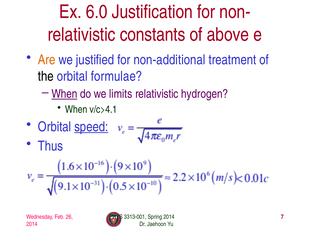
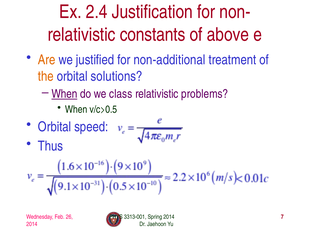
6.0: 6.0 -> 2.4
the colour: black -> orange
formulae: formulae -> solutions
limits: limits -> class
hydrogen: hydrogen -> problems
v/c>4.1: v/c>4.1 -> v/c>0.5
speed underline: present -> none
